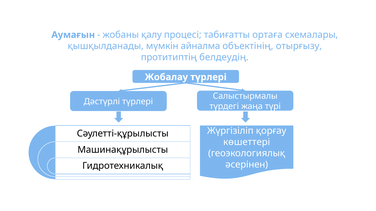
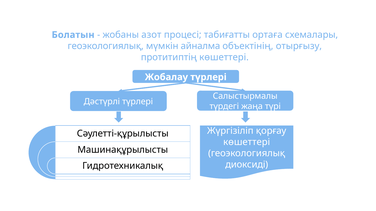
Аумағын: Аумағын -> Болатын
қалу: қалу -> азот
қышқылданады at (106, 46): қышқылданады -> геоэкологиялық
протитиптің белдеудің: белдеудің -> көшеттері
әсерінен: әсерінен -> диоксиді
